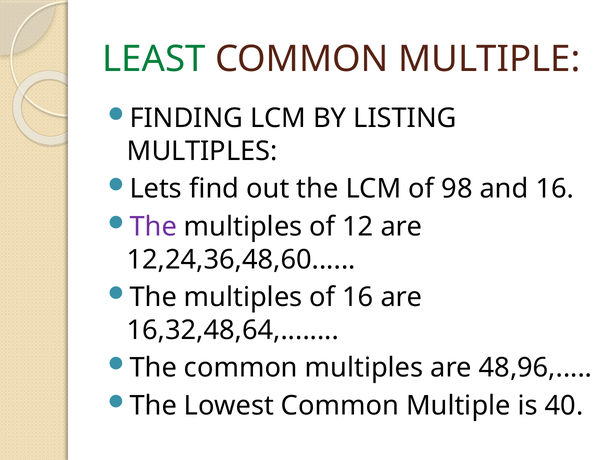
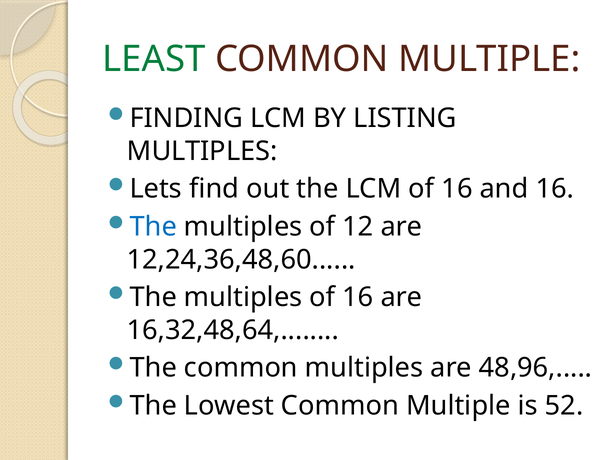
LCM of 98: 98 -> 16
The at (153, 227) colour: purple -> blue
40: 40 -> 52
